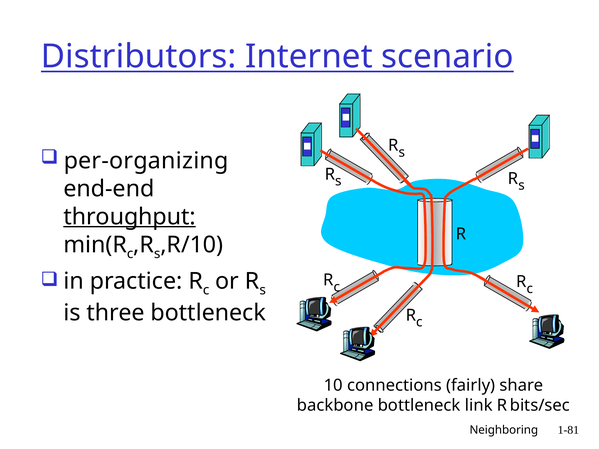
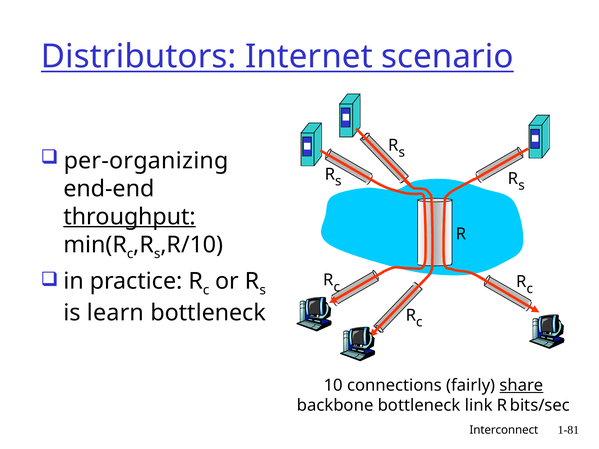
three: three -> learn
share underline: none -> present
Neighboring: Neighboring -> Interconnect
